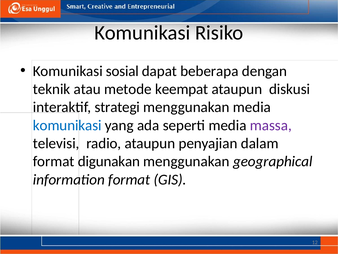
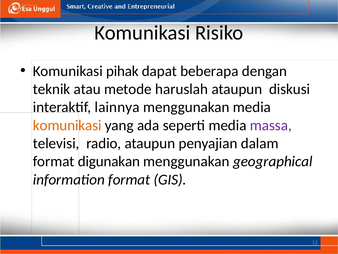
sosial: sosial -> pihak
keempat: keempat -> haruslah
strategi: strategi -> lainnya
komunikasi at (67, 125) colour: blue -> orange
